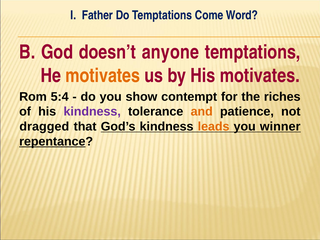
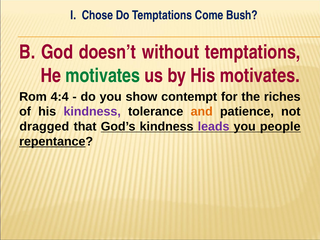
Father: Father -> Chose
Word: Word -> Bush
anyone: anyone -> without
motivates at (103, 76) colour: orange -> green
5:4: 5:4 -> 4:4
leads colour: orange -> purple
winner: winner -> people
